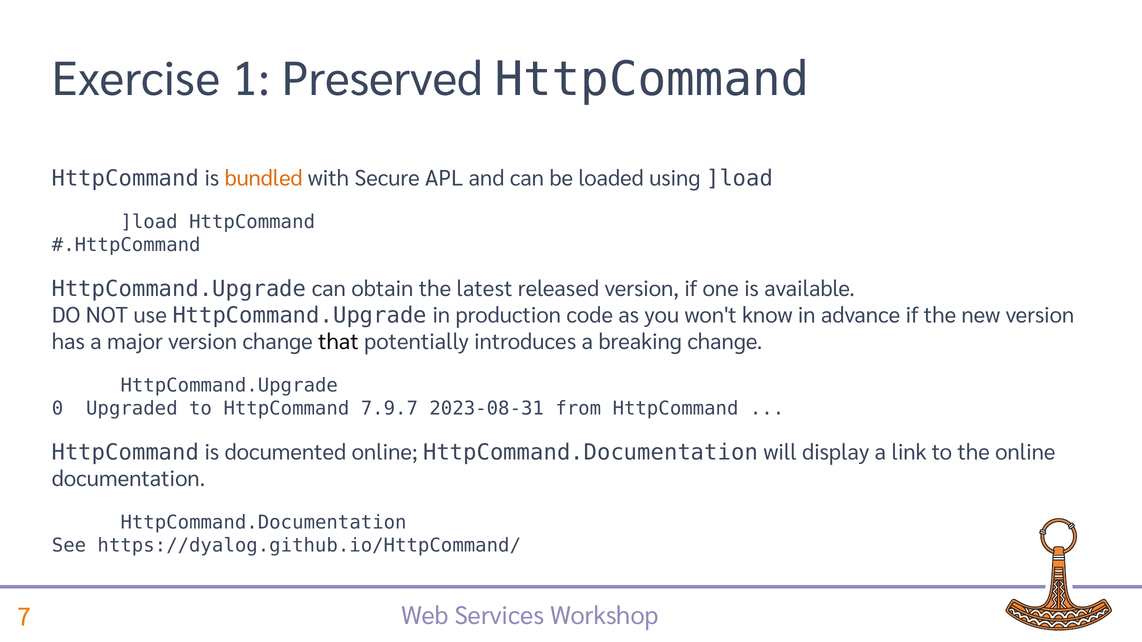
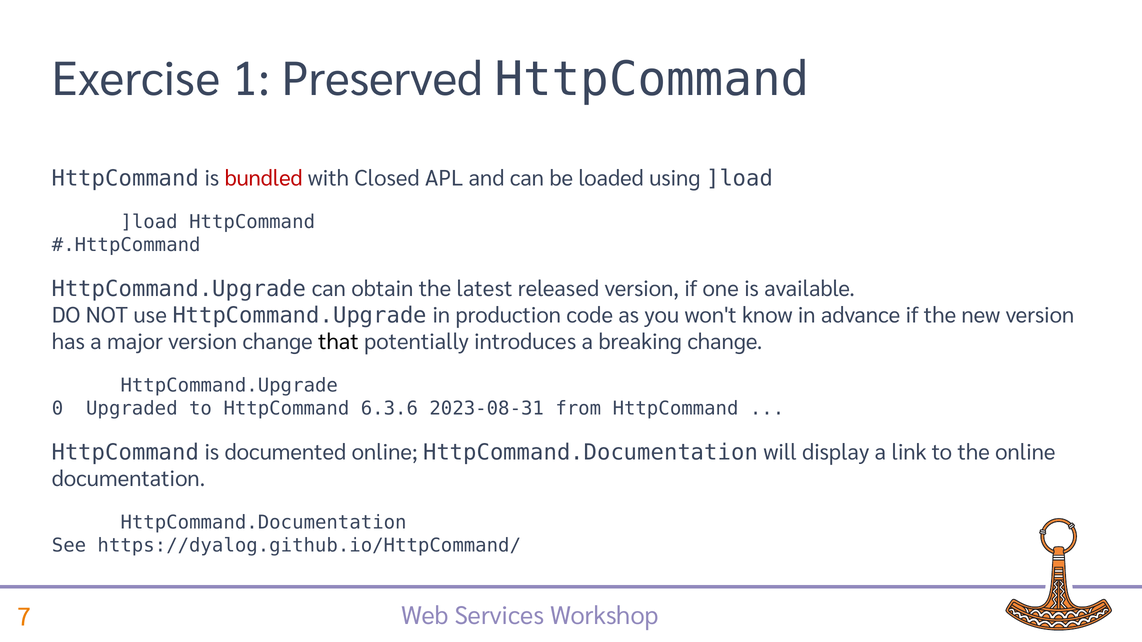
bundled colour: orange -> red
Secure: Secure -> Closed
7.9.7: 7.9.7 -> 6.3.6
